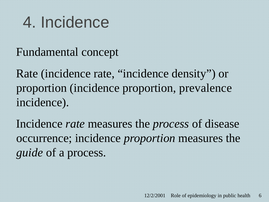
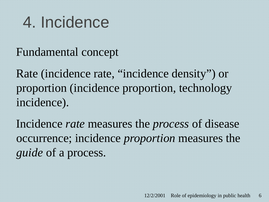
prevalence: prevalence -> technology
